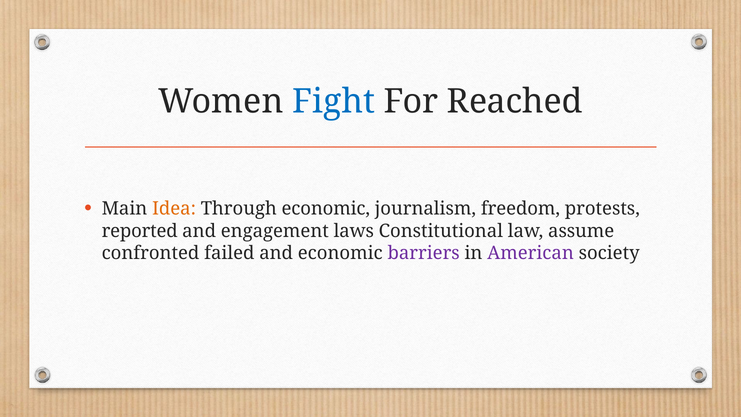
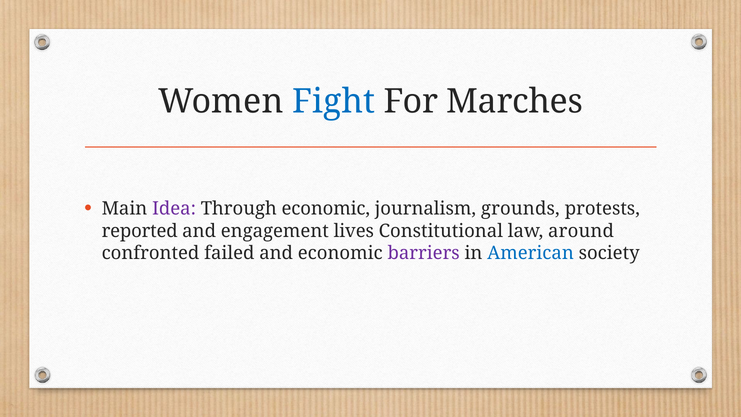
Reached: Reached -> Marches
Idea colour: orange -> purple
freedom: freedom -> grounds
laws: laws -> lives
assume: assume -> around
American colour: purple -> blue
